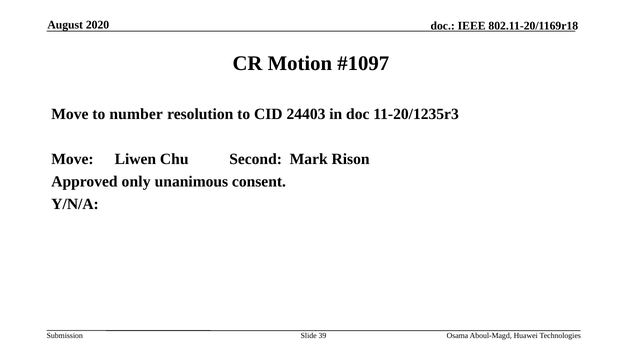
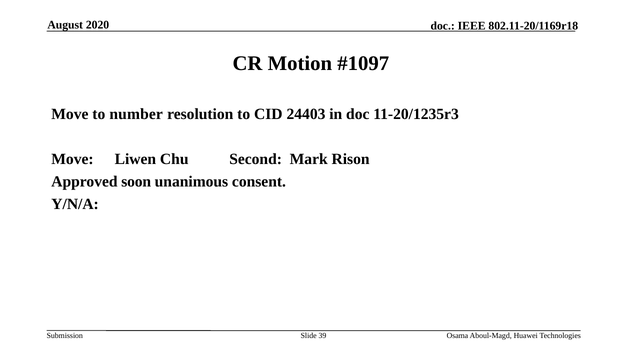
only: only -> soon
